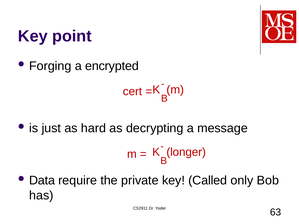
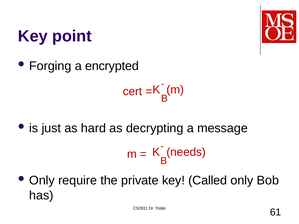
longer: longer -> needs
Data at (42, 181): Data -> Only
63: 63 -> 61
